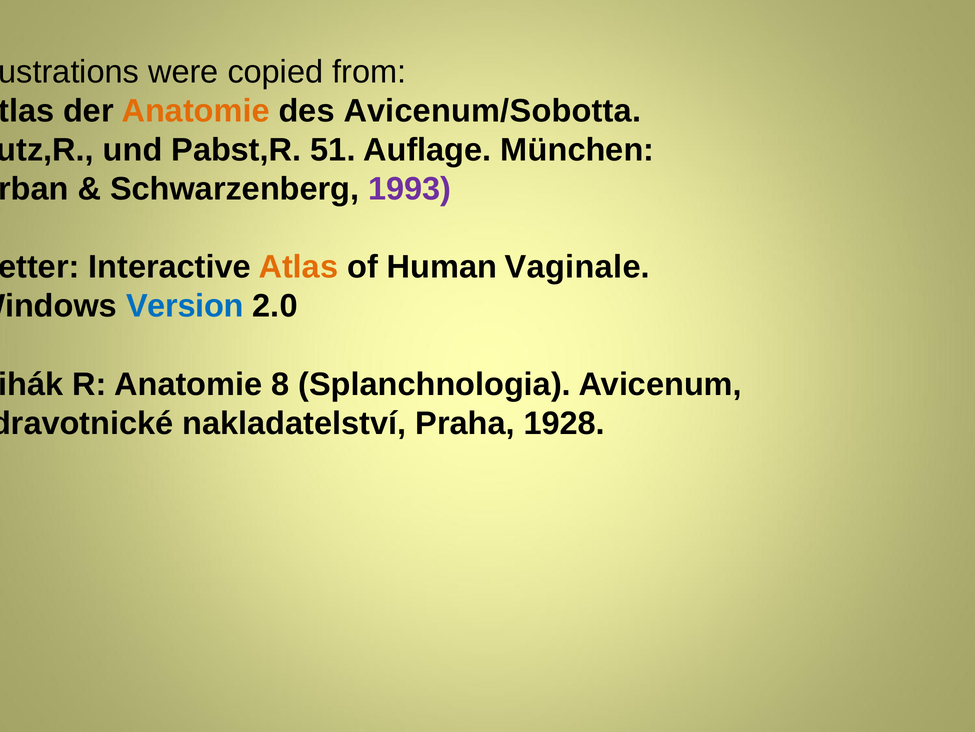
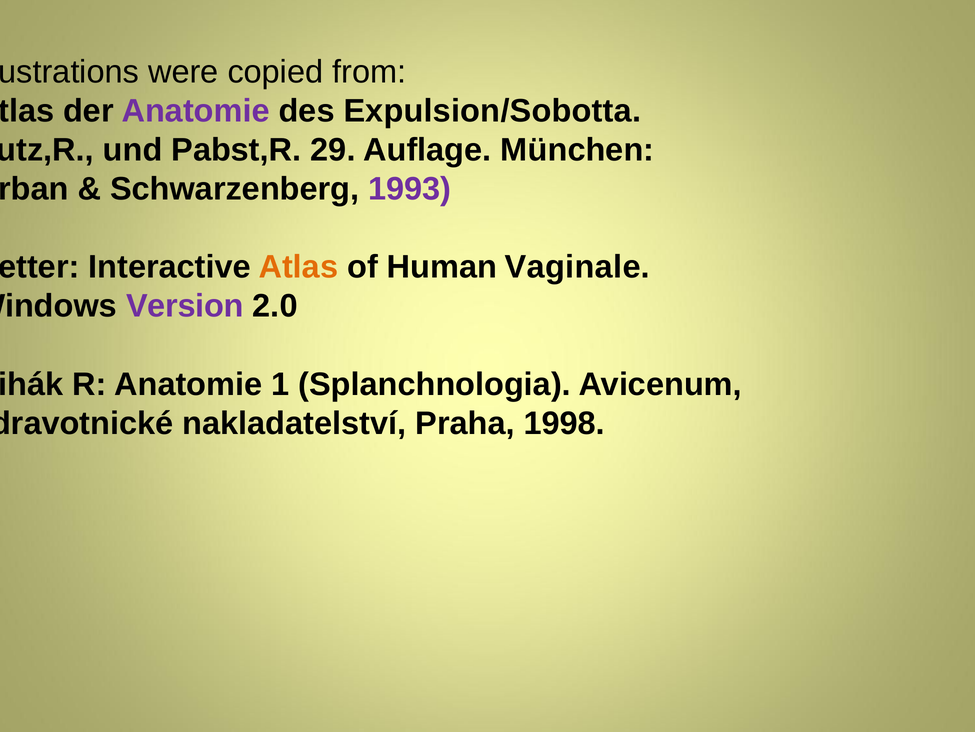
Anatomie at (196, 111) colour: orange -> purple
Avicenum/Sobotta: Avicenum/Sobotta -> Expulsion/Sobotta
51: 51 -> 29
Version colour: blue -> purple
8: 8 -> 1
1928: 1928 -> 1998
